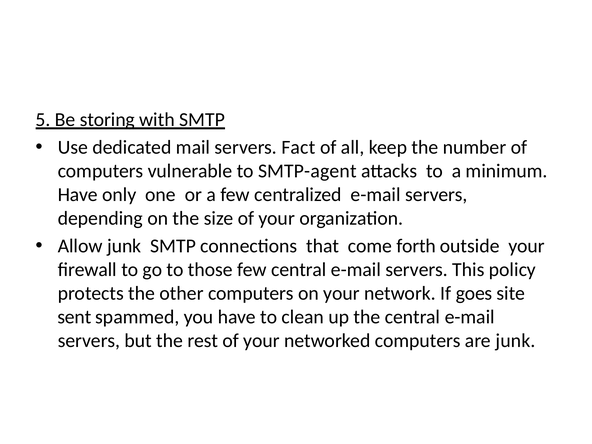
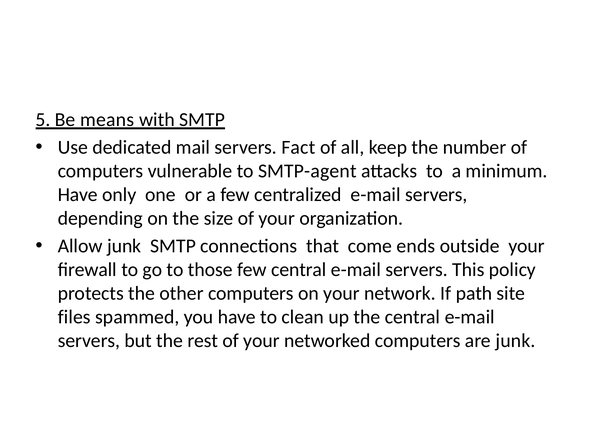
storing: storing -> means
forth: forth -> ends
goes: goes -> path
sent: sent -> files
